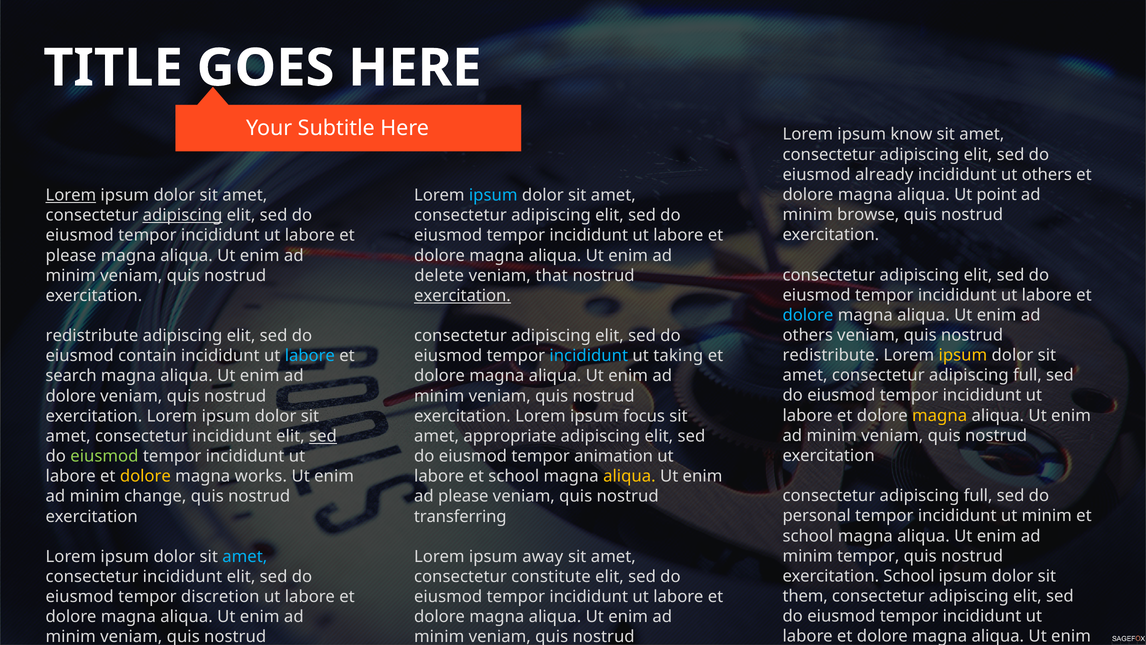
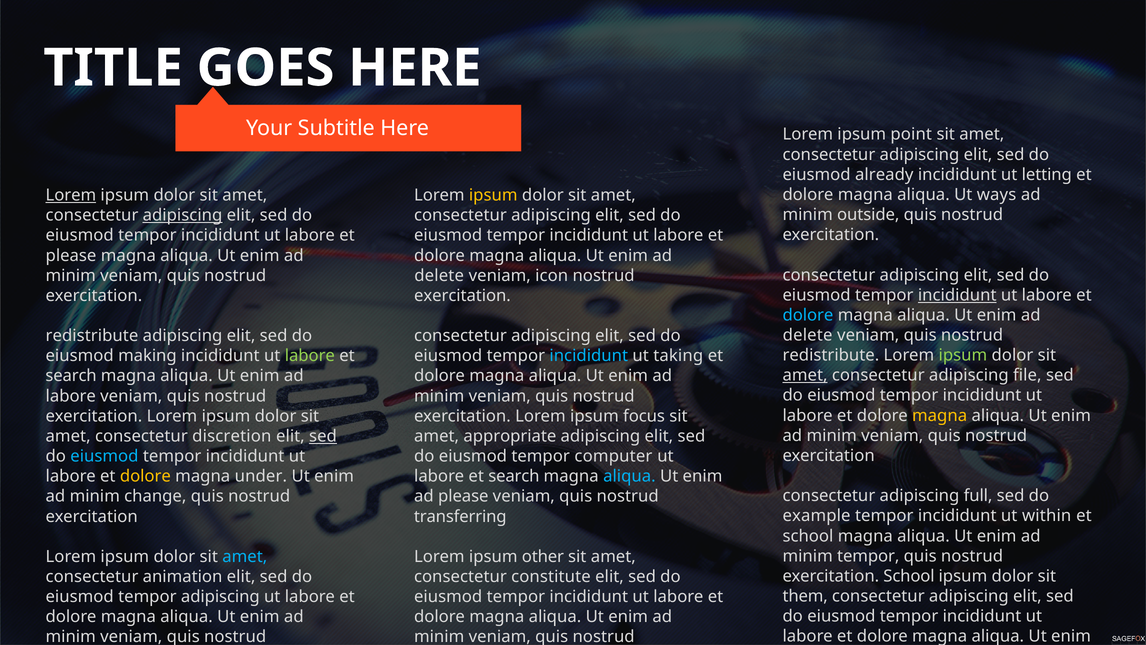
know: know -> point
ut others: others -> letting
point: point -> ways
ipsum at (493, 195) colour: light blue -> yellow
browse: browse -> outside
that: that -> icon
incididunt at (957, 295) underline: none -> present
exercitation at (462, 295) underline: present -> none
others at (808, 335): others -> delete
ipsum at (963, 355) colour: yellow -> light green
contain: contain -> making
labore at (310, 356) colour: light blue -> light green
amet at (805, 375) underline: none -> present
full at (1027, 375): full -> file
dolore at (71, 396): dolore -> labore
incididunt at (232, 436): incididunt -> discretion
eiusmod at (104, 456) colour: light green -> light blue
animation: animation -> computer
works: works -> under
school at (514, 476): school -> search
aliqua at (629, 476) colour: yellow -> light blue
personal: personal -> example
ut minim: minim -> within
away: away -> other
incididunt at (182, 576): incididunt -> animation
tempor discretion: discretion -> adipiscing
